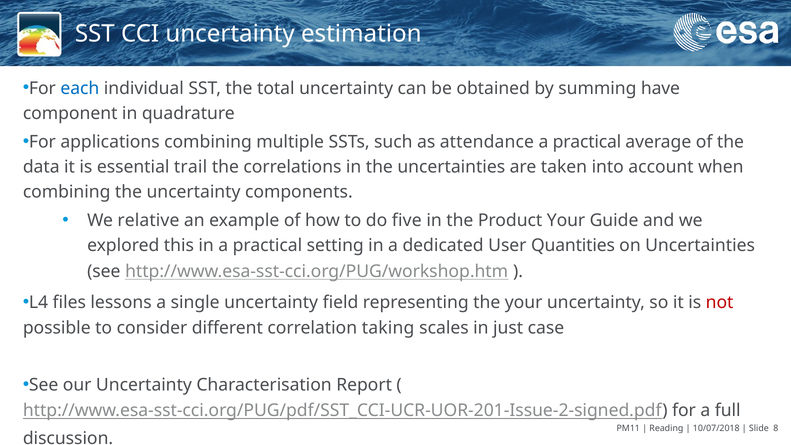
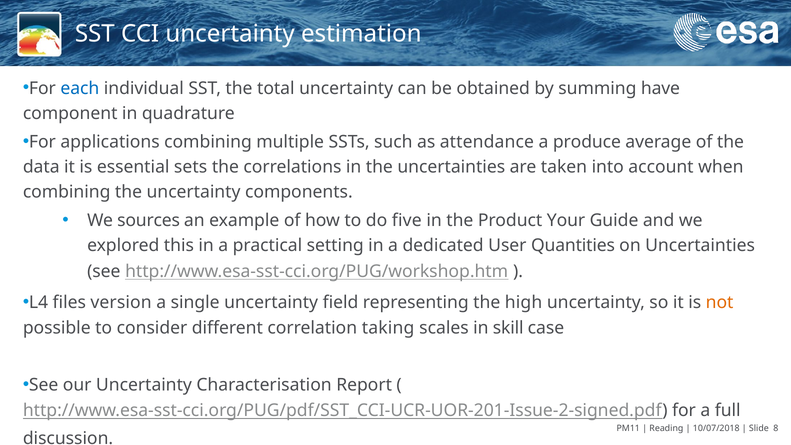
practical at (587, 142): practical -> produce
trail: trail -> sets
relative: relative -> sources
lessons: lessons -> version
the your: your -> high
not colour: red -> orange
just: just -> skill
